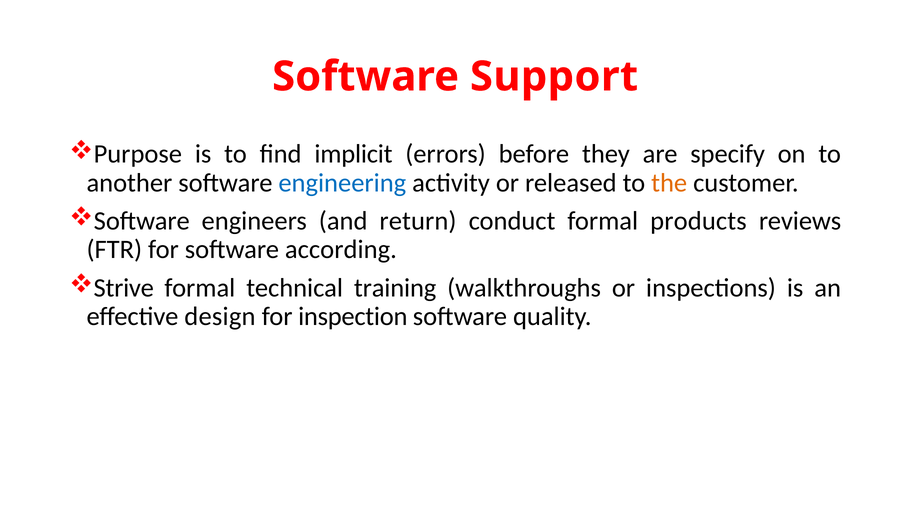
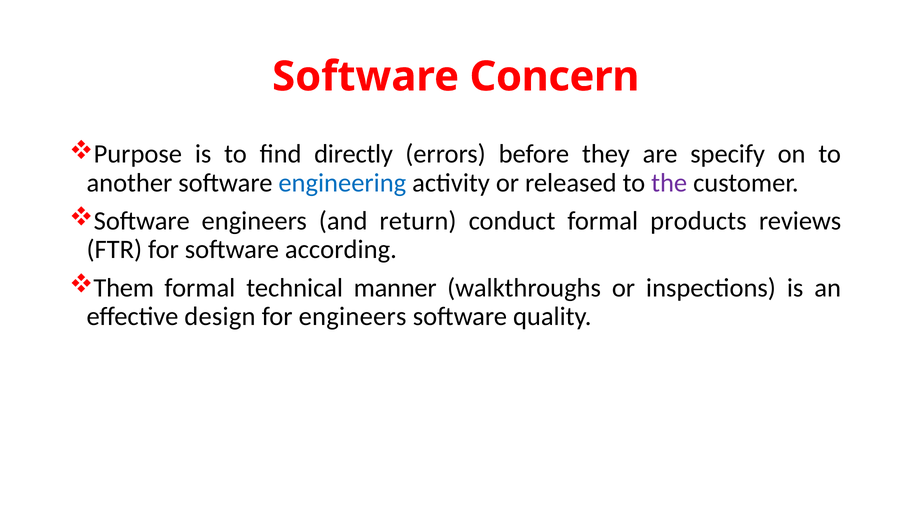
Support: Support -> Concern
implicit: implicit -> directly
the colour: orange -> purple
Strive: Strive -> Them
training: training -> manner
for inspection: inspection -> engineers
